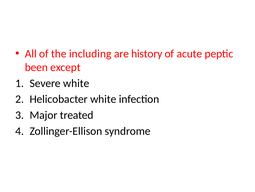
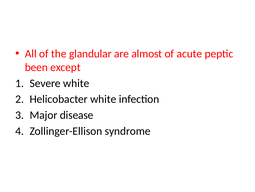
including: including -> glandular
history: history -> almost
treated: treated -> disease
